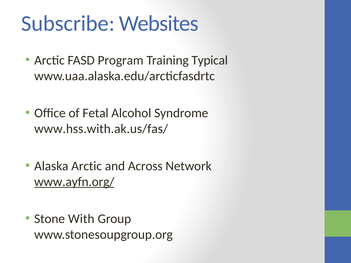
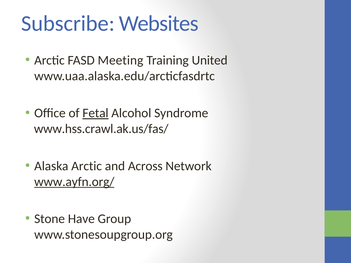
Program: Program -> Meeting
Typical: Typical -> United
Fetal underline: none -> present
www.hss.with.ak.us/fas/: www.hss.with.ak.us/fas/ -> www.hss.crawl.ak.us/fas/
With: With -> Have
